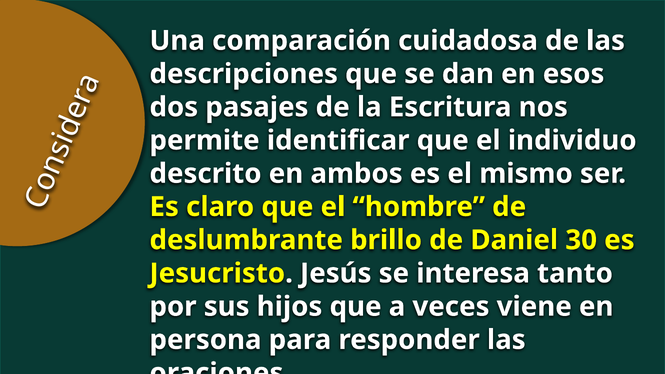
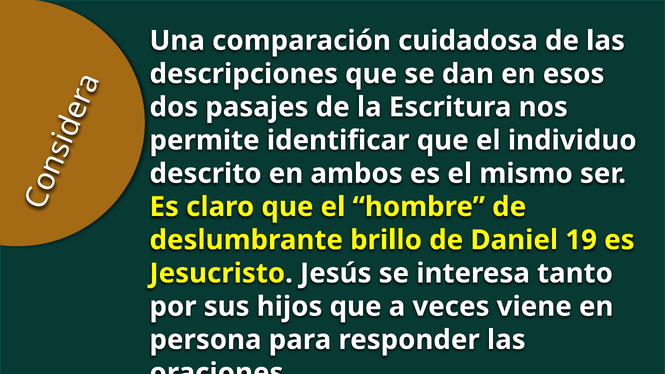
30: 30 -> 19
